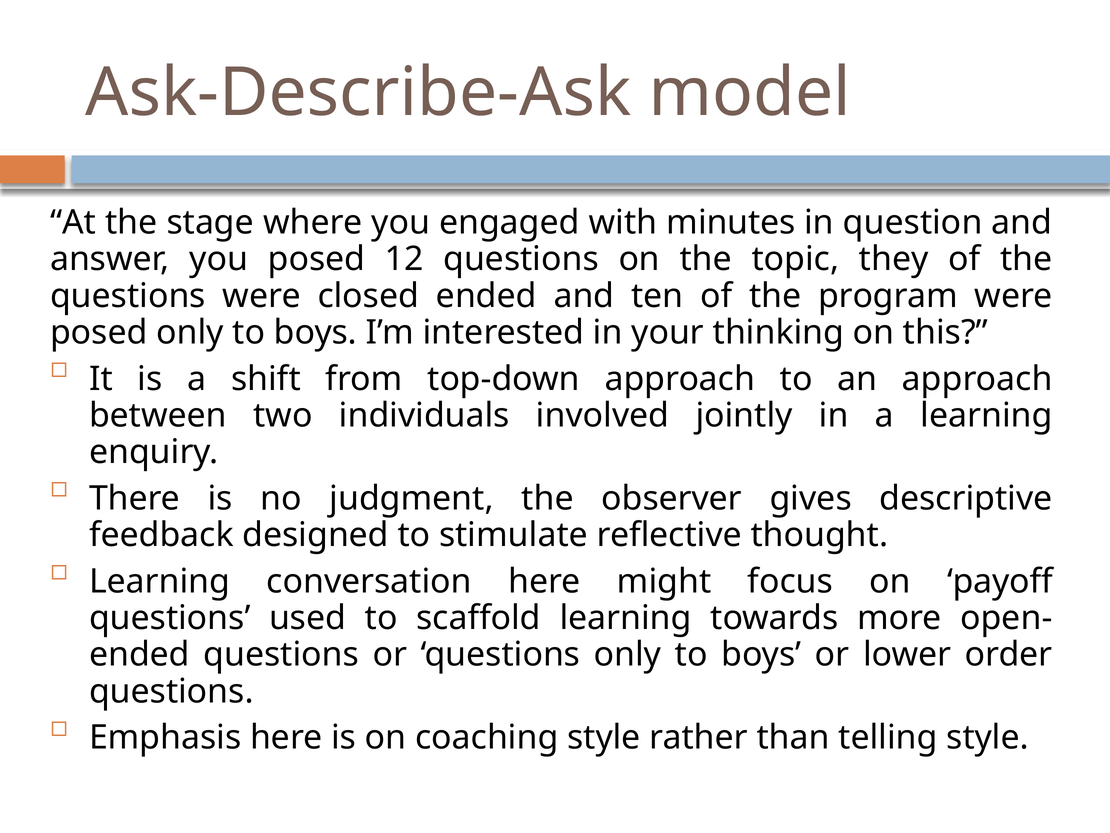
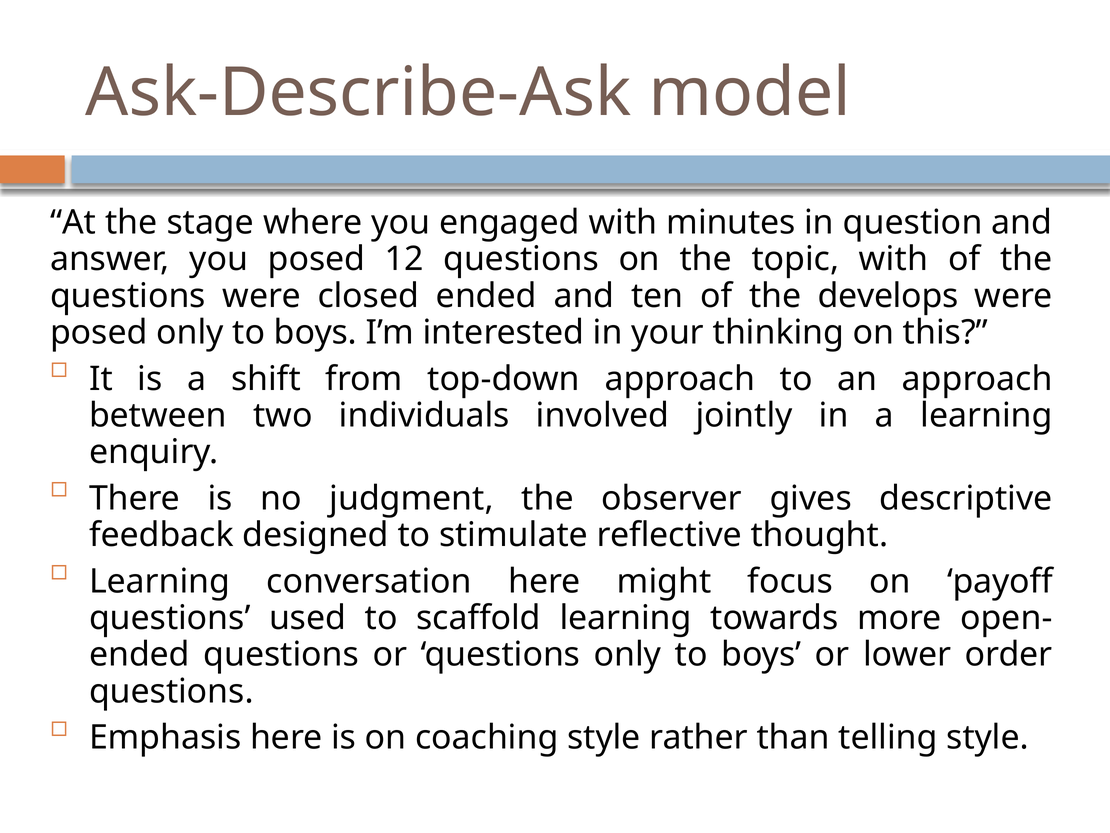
topic they: they -> with
program: program -> develops
